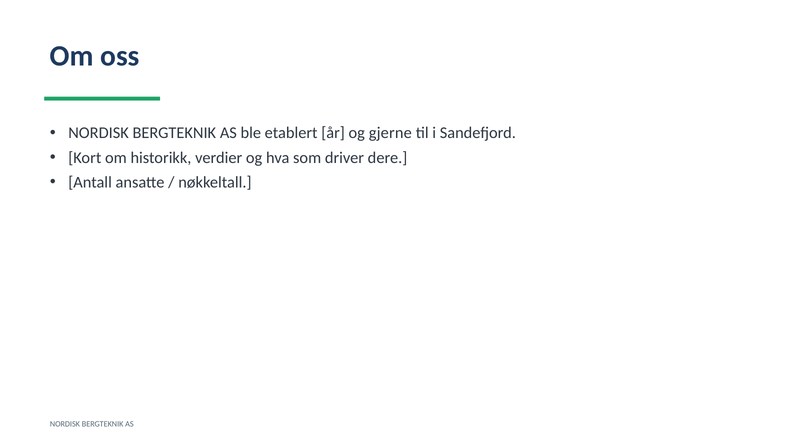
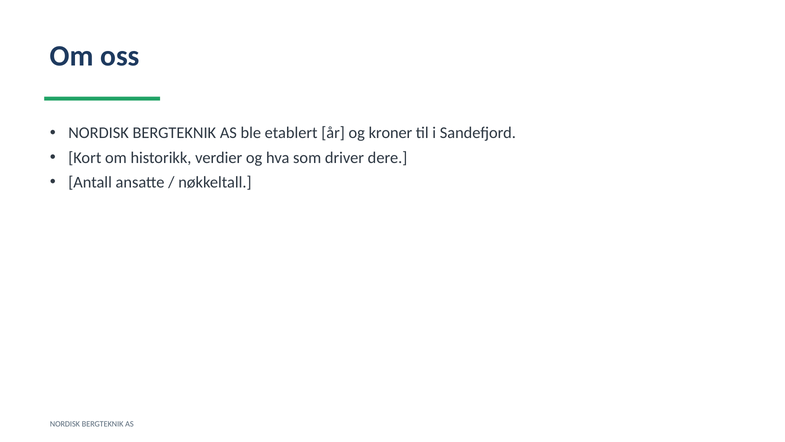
gjerne: gjerne -> kroner
